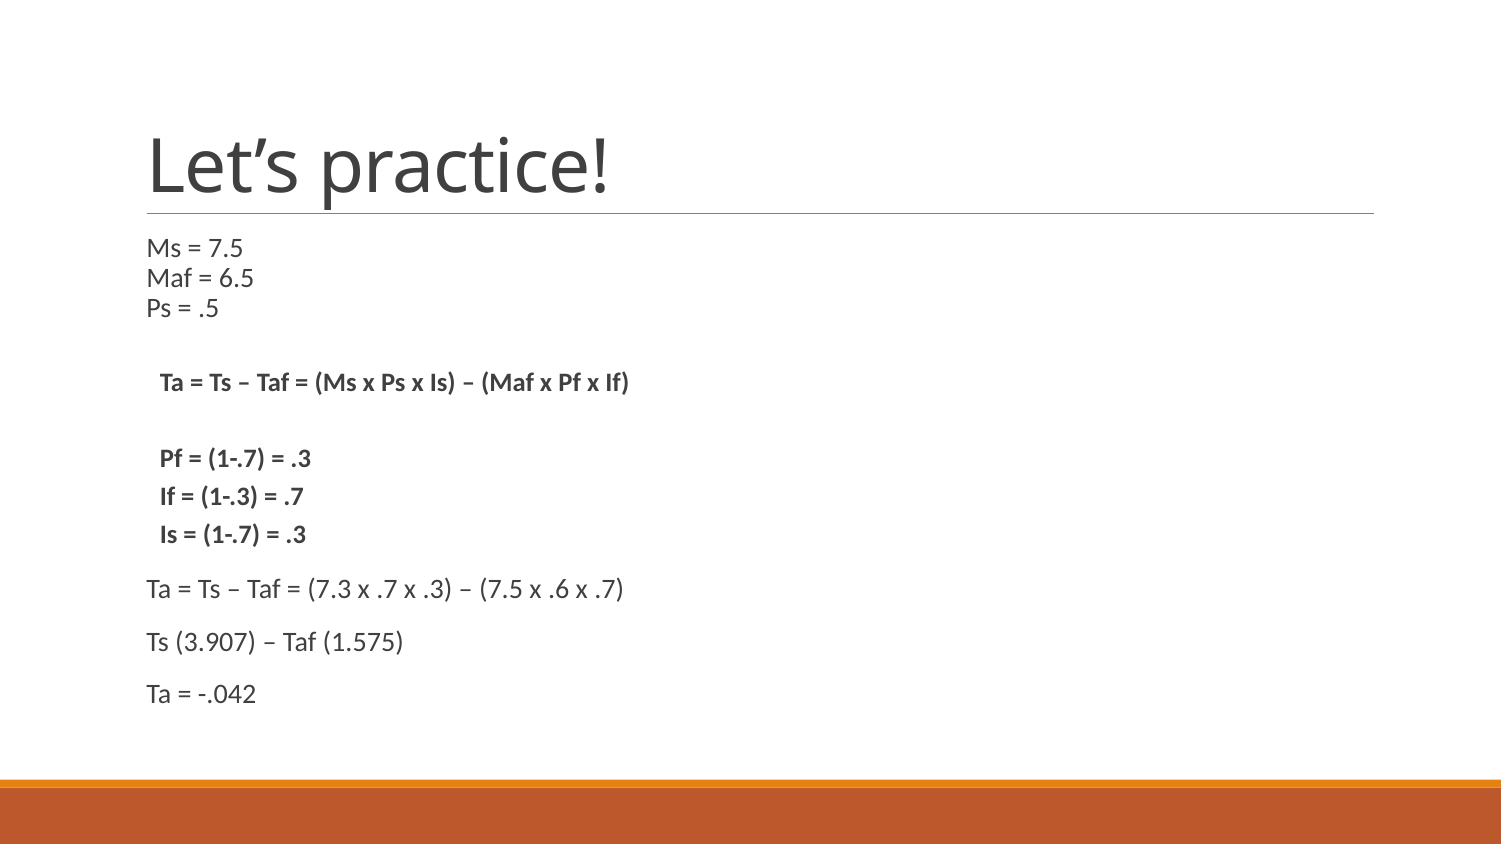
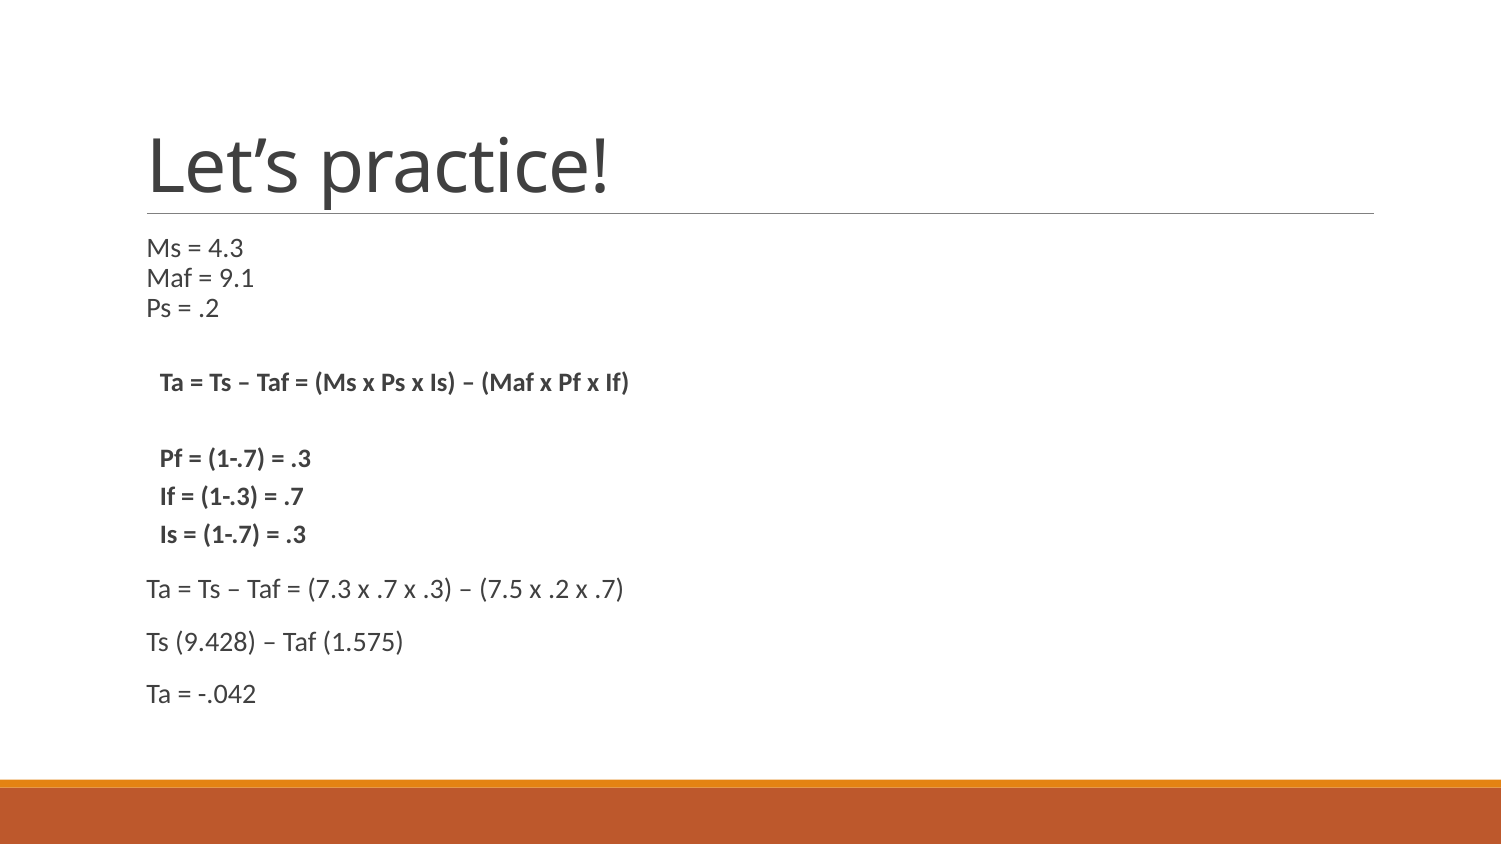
7.5 at (226, 248): 7.5 -> 4.3
6.5: 6.5 -> 9.1
.5 at (209, 309): .5 -> .2
x .6: .6 -> .2
3.907: 3.907 -> 9.428
